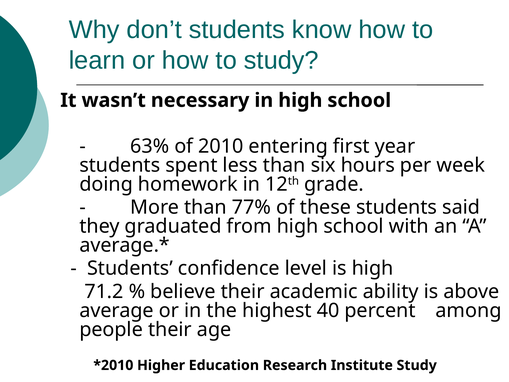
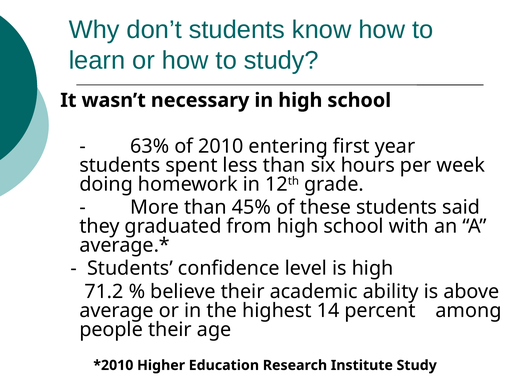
77%: 77% -> 45%
40: 40 -> 14
